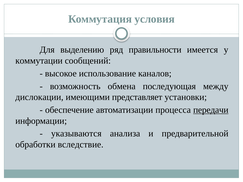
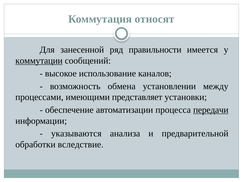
условия: условия -> относят
выделению: выделению -> занесенной
коммутации underline: none -> present
последующая: последующая -> установлении
дислокации: дислокации -> процессами
